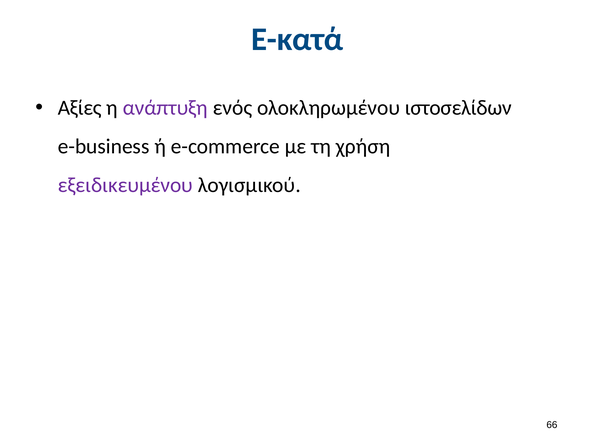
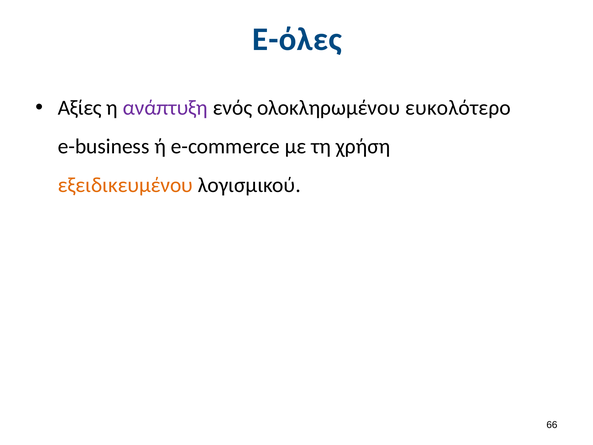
E-κατά: E-κατά -> E-όλες
ιστοσελίδων: ιστοσελίδων -> ευκολότερο
εξειδικευμένου colour: purple -> orange
